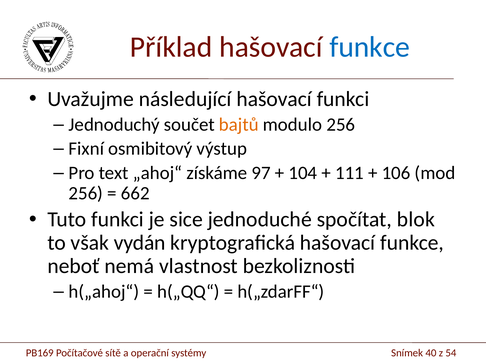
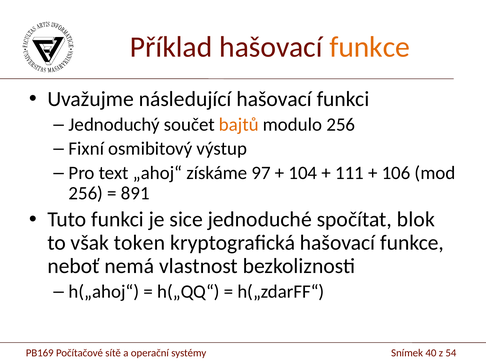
funkce at (370, 47) colour: blue -> orange
662: 662 -> 891
vydán: vydán -> token
